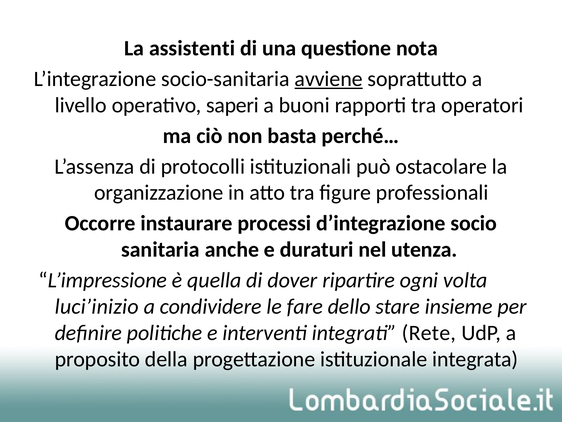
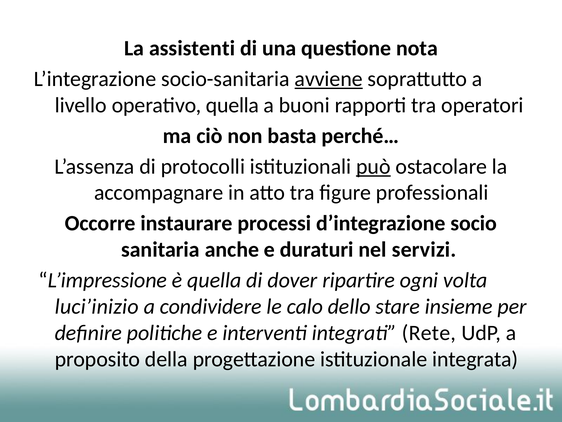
operativo saperi: saperi -> quella
può underline: none -> present
organizzazione: organizzazione -> accompagnare
utenza: utenza -> servizi
fare: fare -> calo
